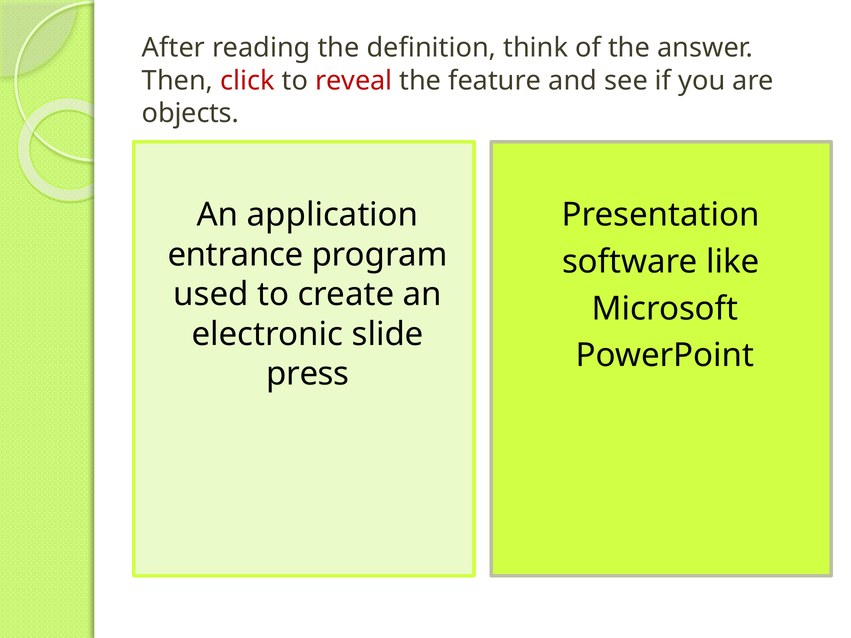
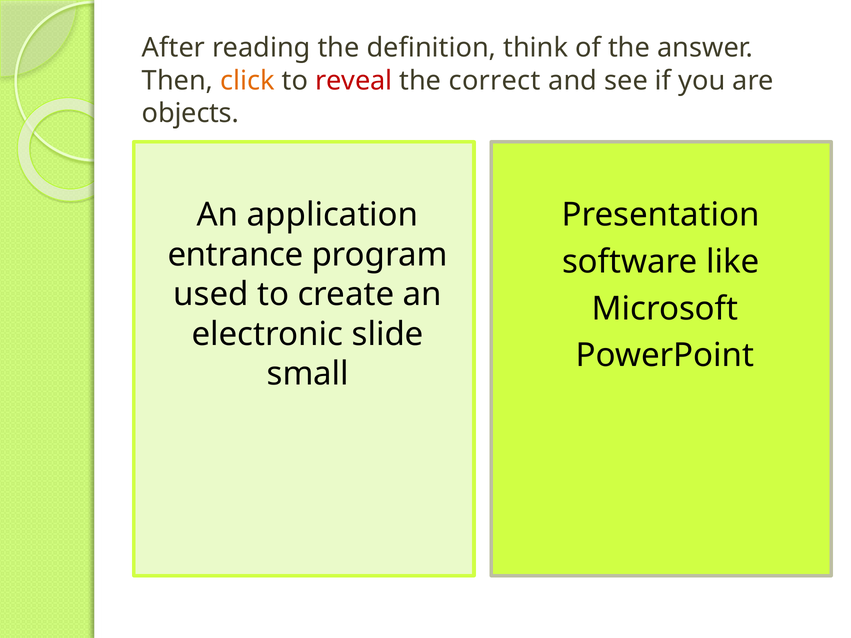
click colour: red -> orange
feature: feature -> correct
press: press -> small
